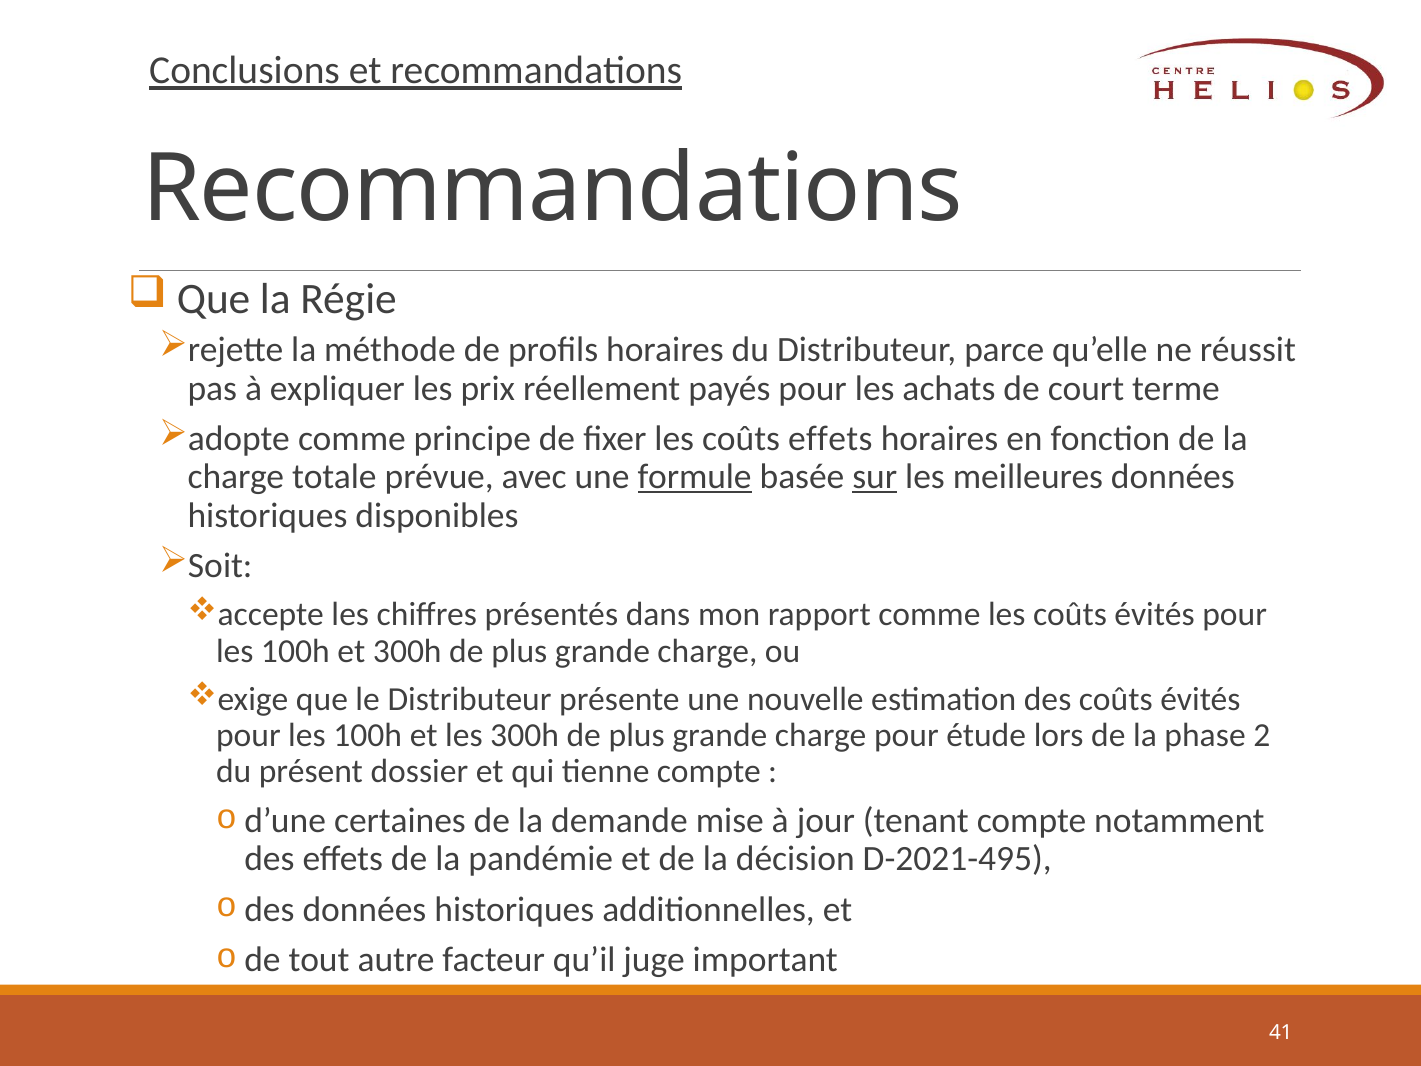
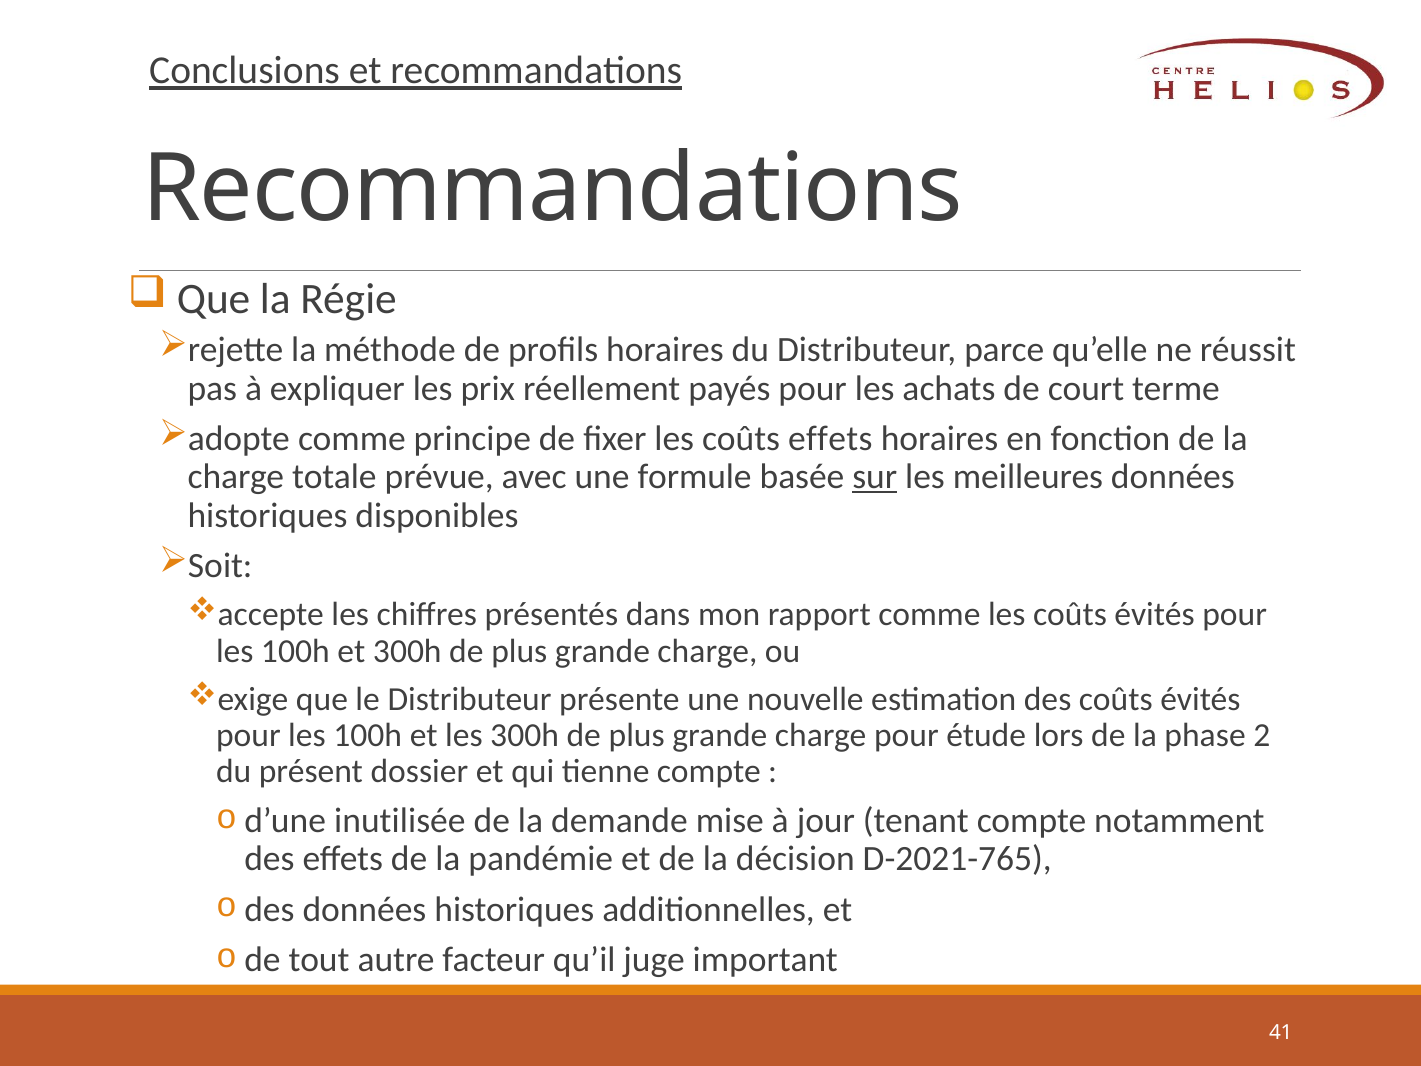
formule underline: present -> none
certaines: certaines -> inutilisée
D-2021-495: D-2021-495 -> D-2021-765
